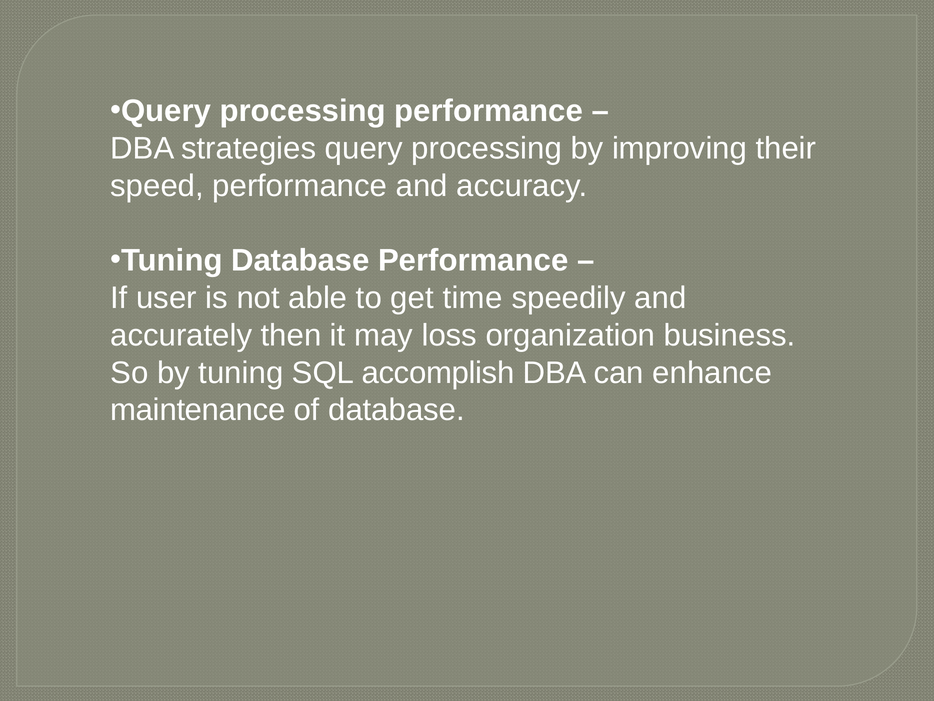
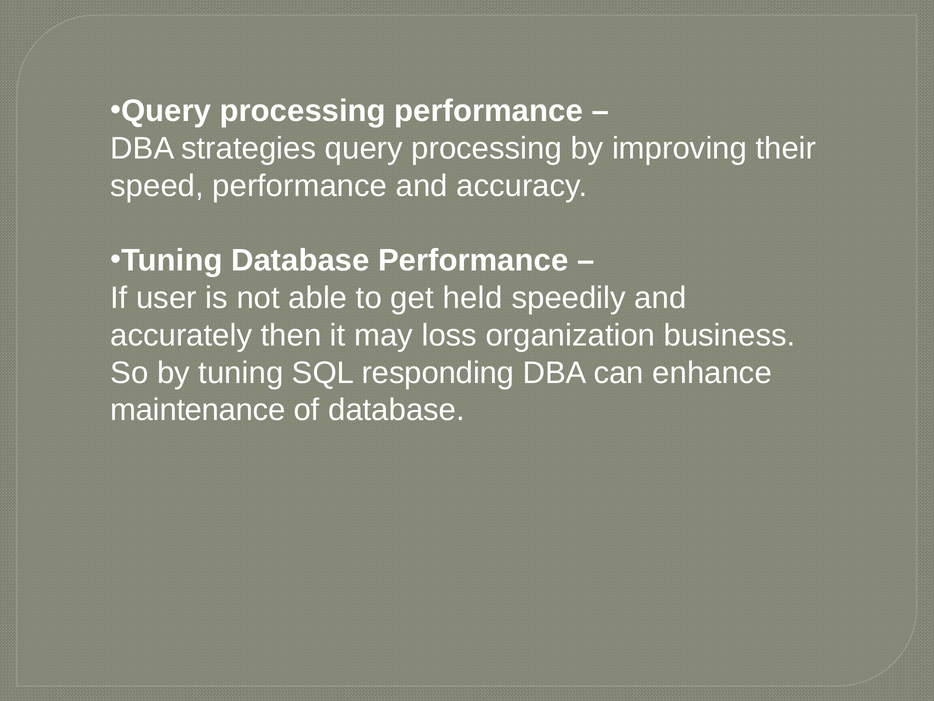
time: time -> held
accomplish: accomplish -> responding
